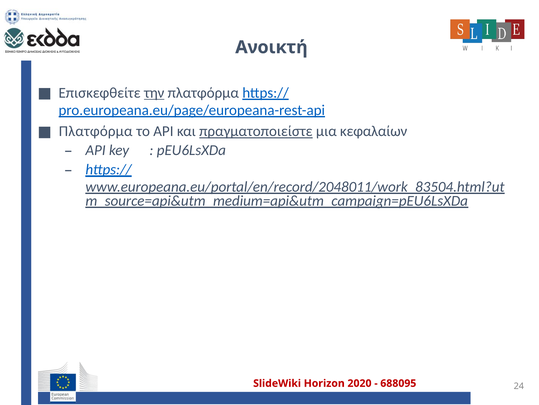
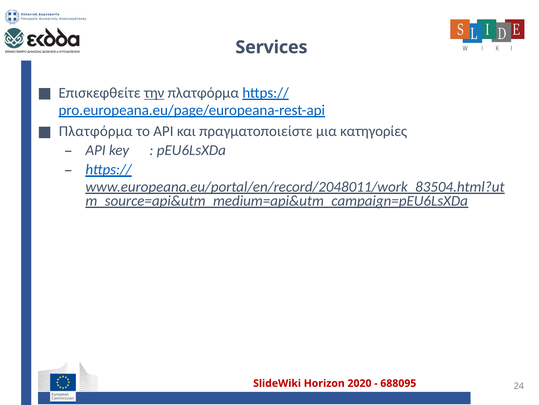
Ανοικτή: Ανοικτή -> Services
πραγματοποιείστε underline: present -> none
κεφαλαίων: κεφαλαίων -> κατηγορίες
